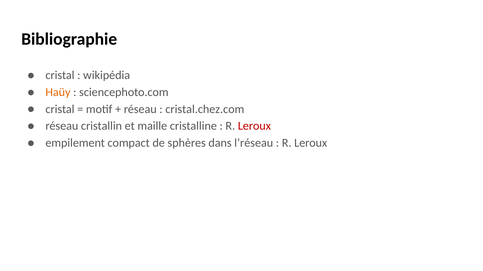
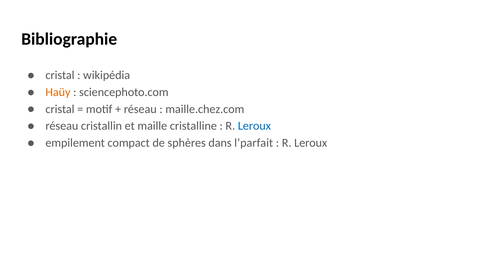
cristal.chez.com: cristal.chez.com -> maille.chez.com
Leroux at (254, 126) colour: red -> blue
l’réseau: l’réseau -> l’parfait
